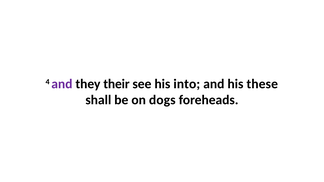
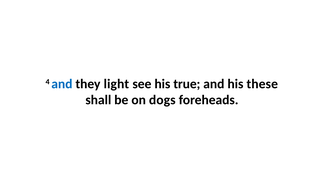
and at (62, 84) colour: purple -> blue
their: their -> light
into: into -> true
